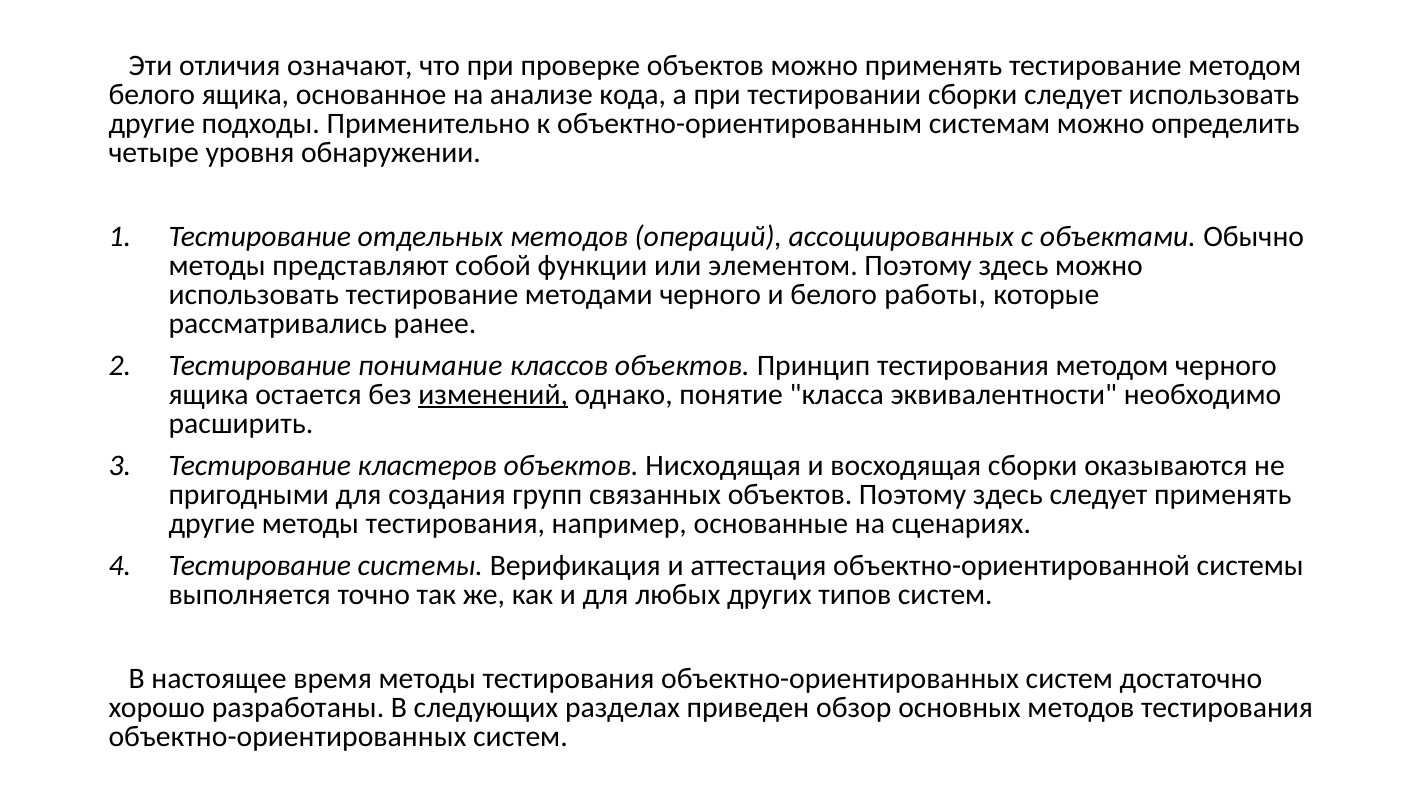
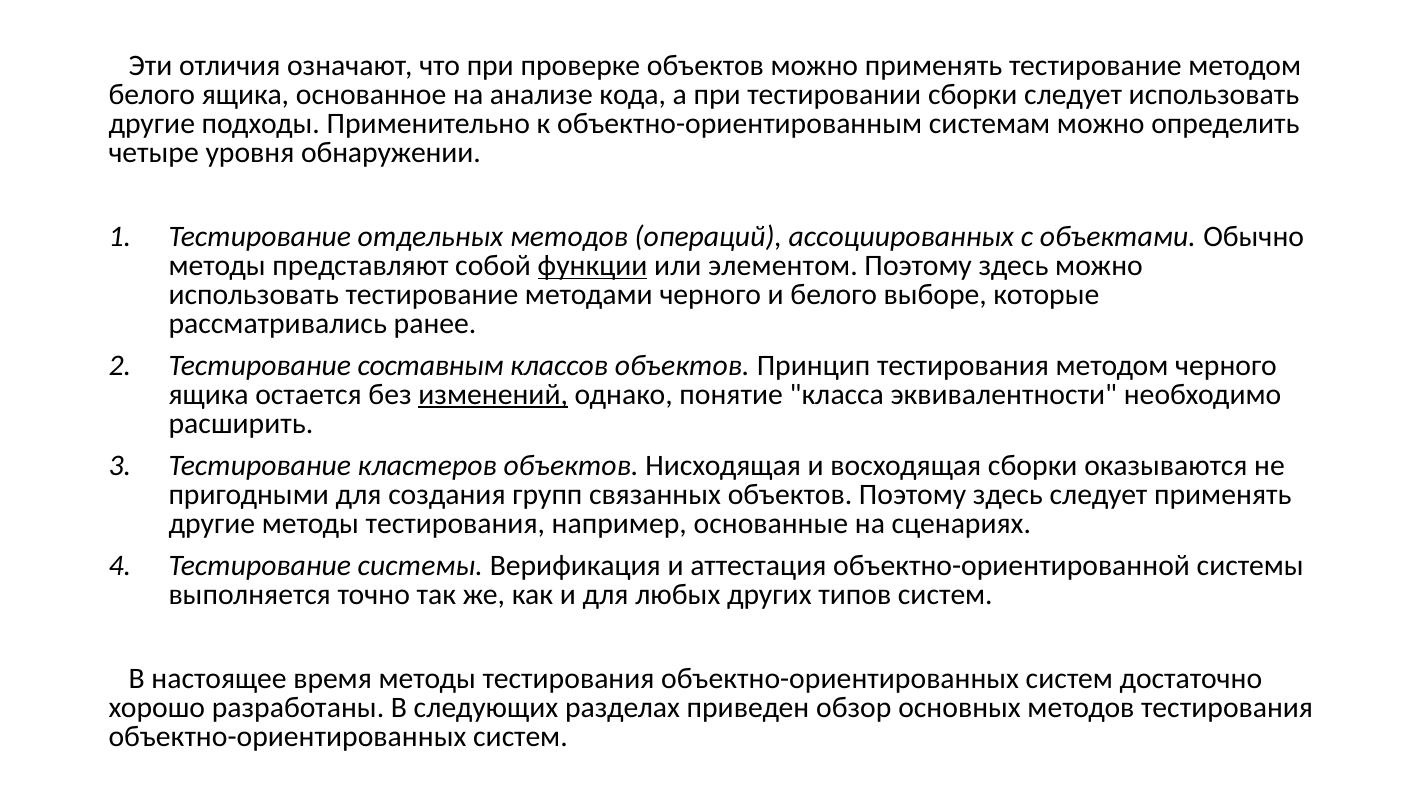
функции underline: none -> present
работы: работы -> выборе
понимание: понимание -> составным
